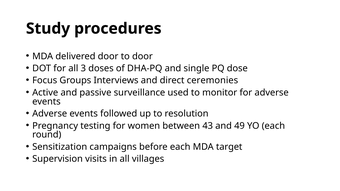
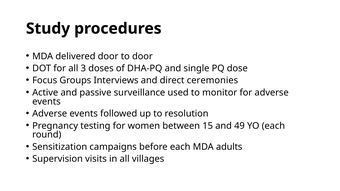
43: 43 -> 15
target: target -> adults
